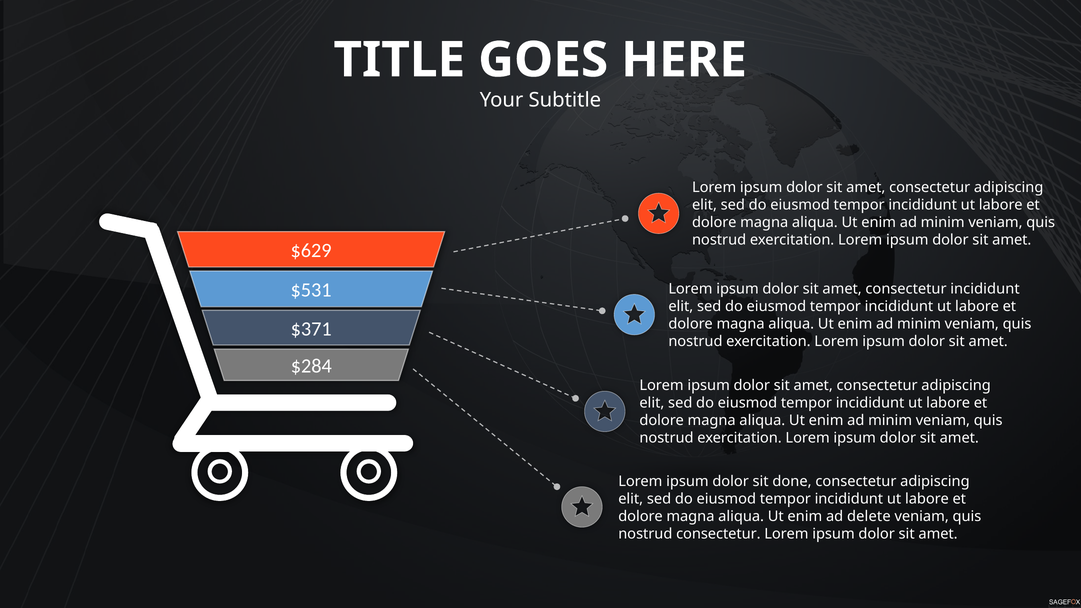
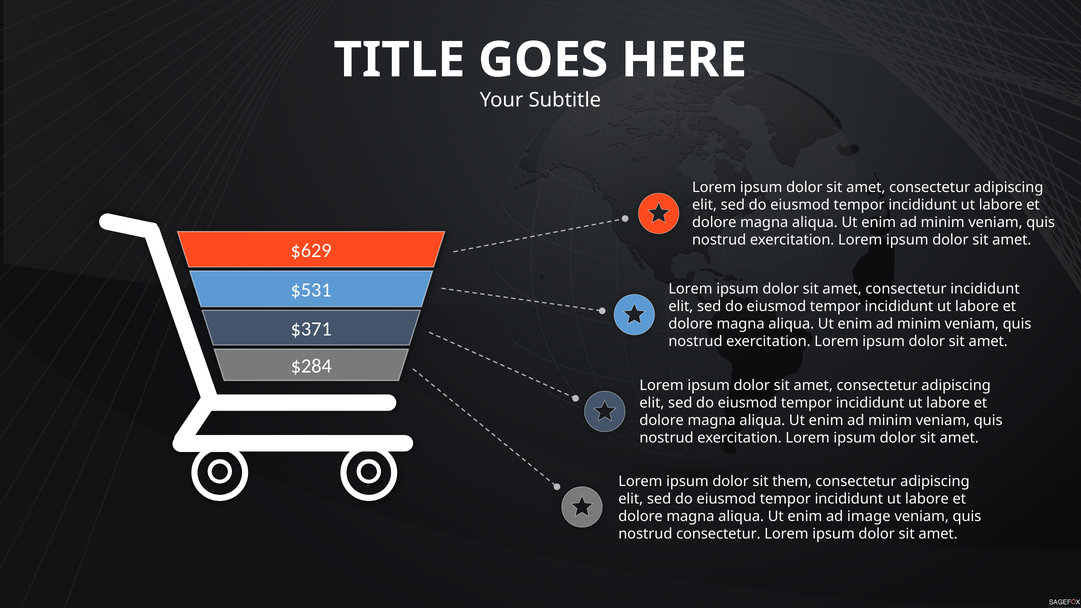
done: done -> them
delete: delete -> image
